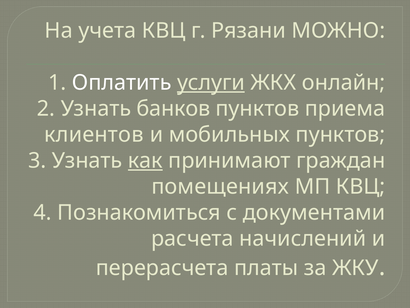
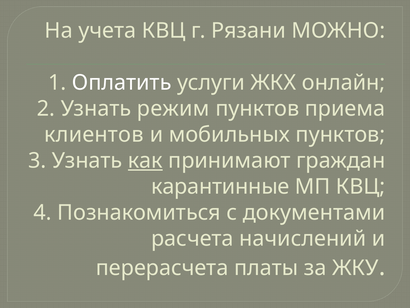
услуги underline: present -> none
банков: банков -> режим
помещениях: помещениях -> карантинные
